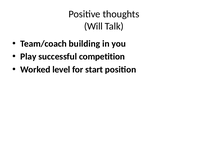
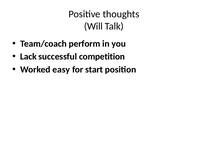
building: building -> perform
Play: Play -> Lack
level: level -> easy
